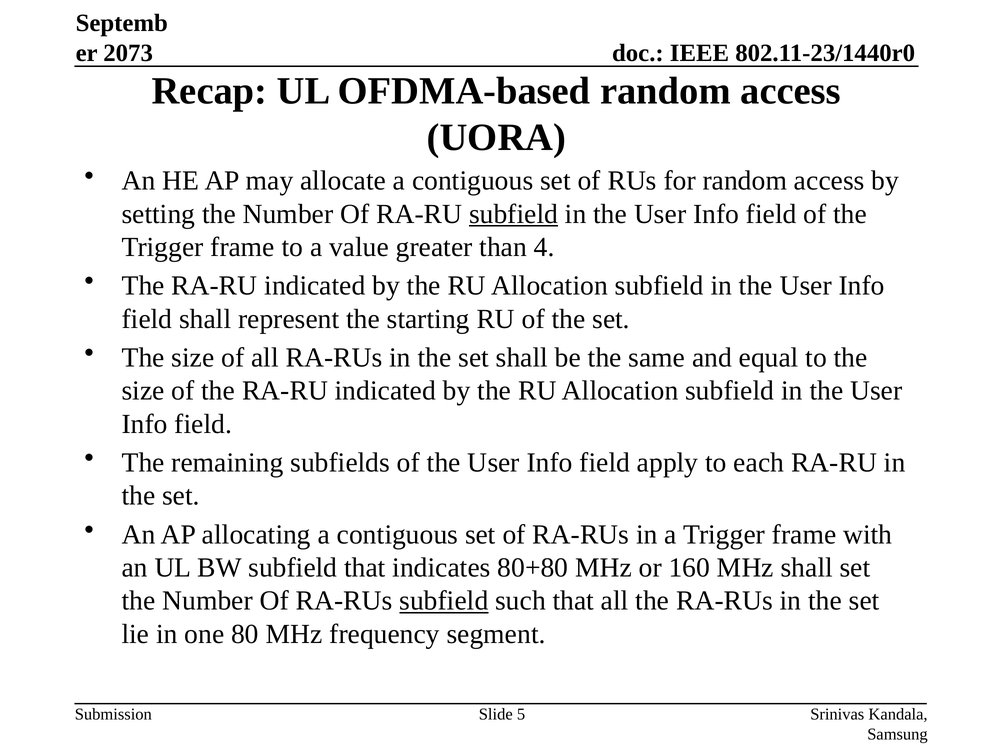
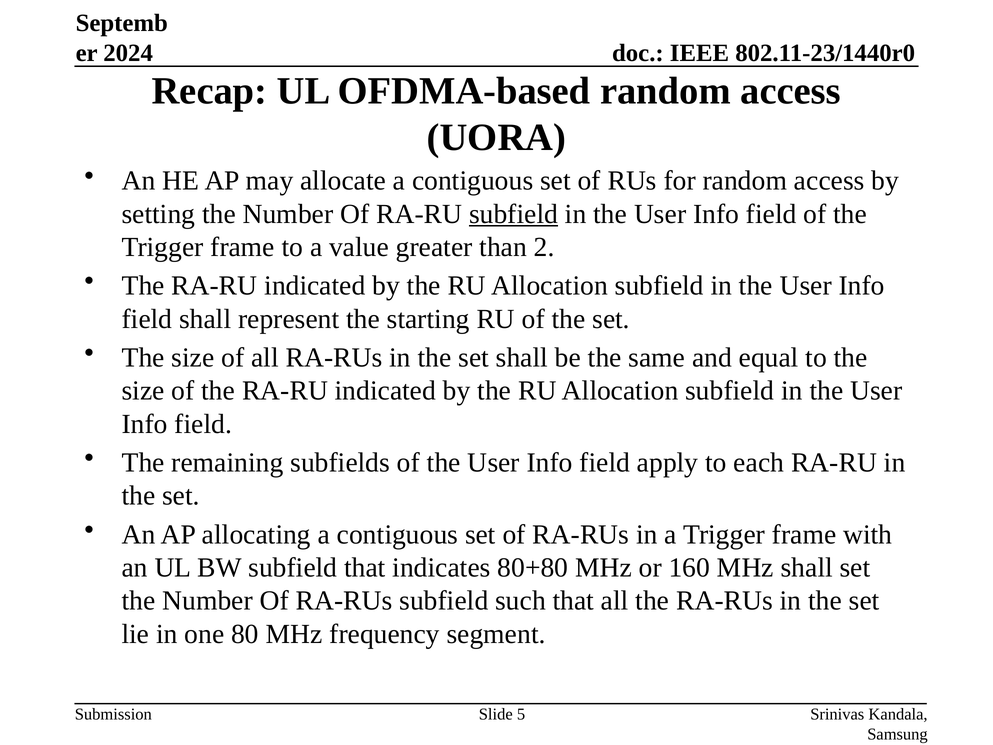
2073: 2073 -> 2024
4: 4 -> 2
subfield at (444, 601) underline: present -> none
